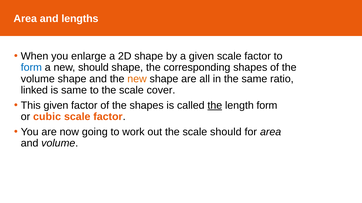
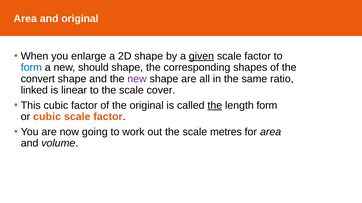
and lengths: lengths -> original
given at (201, 56) underline: none -> present
volume at (38, 79): volume -> convert
new at (137, 79) colour: orange -> purple
is same: same -> linear
This given: given -> cubic
the shapes: shapes -> original
scale should: should -> metres
